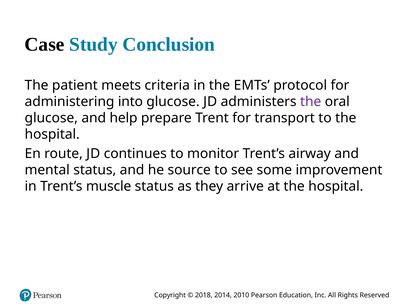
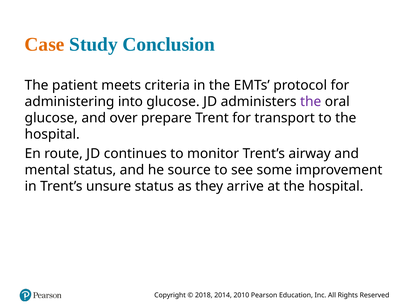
Case colour: black -> orange
help: help -> over
muscle: muscle -> unsure
